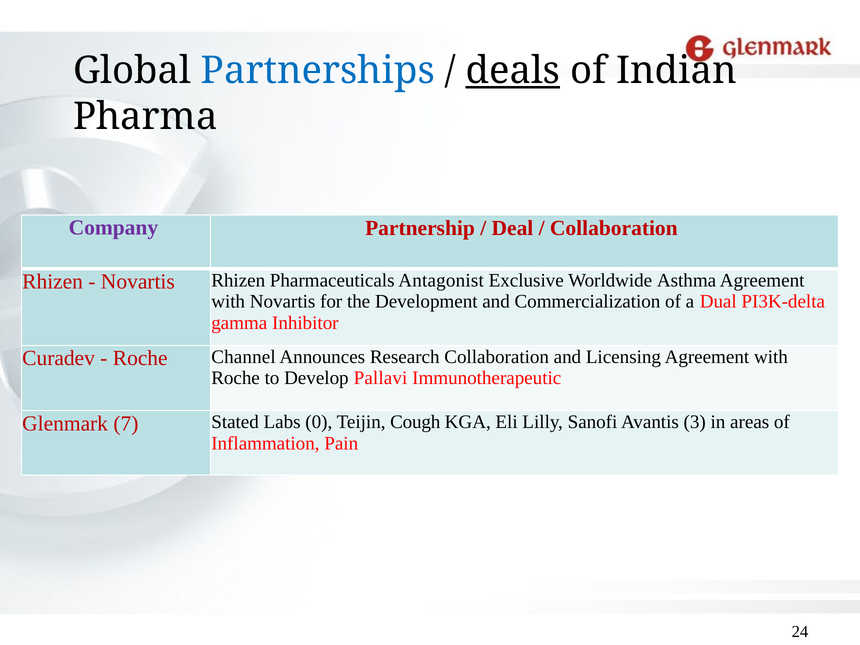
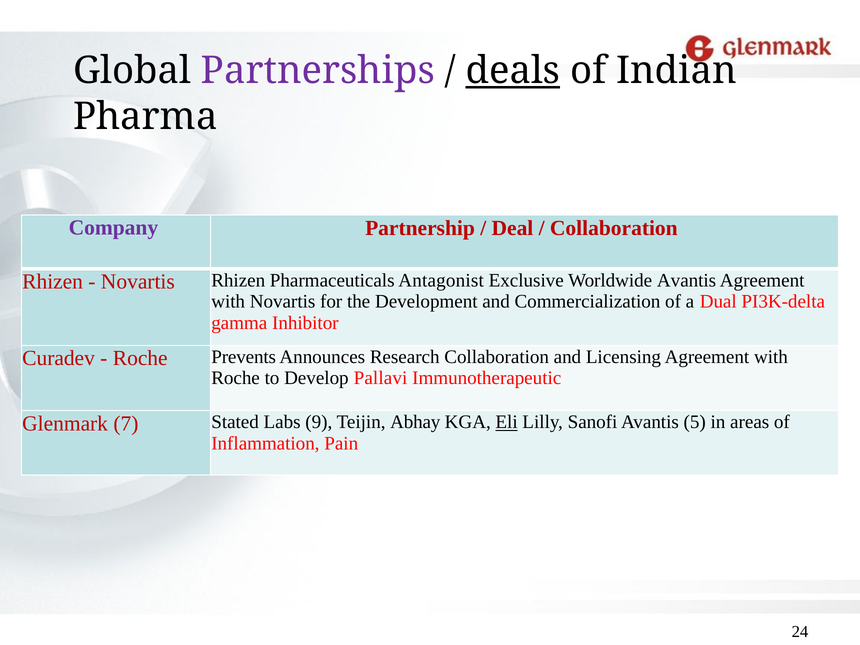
Partnerships colour: blue -> purple
Worldwide Asthma: Asthma -> Avantis
Channel: Channel -> Prevents
0: 0 -> 9
Cough: Cough -> Abhay
Eli underline: none -> present
3: 3 -> 5
